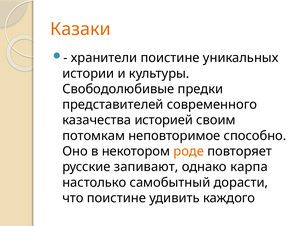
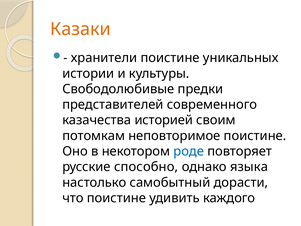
неповторимое способно: способно -> поистине
роде colour: orange -> blue
запивают: запивают -> способно
карпа: карпа -> языка
